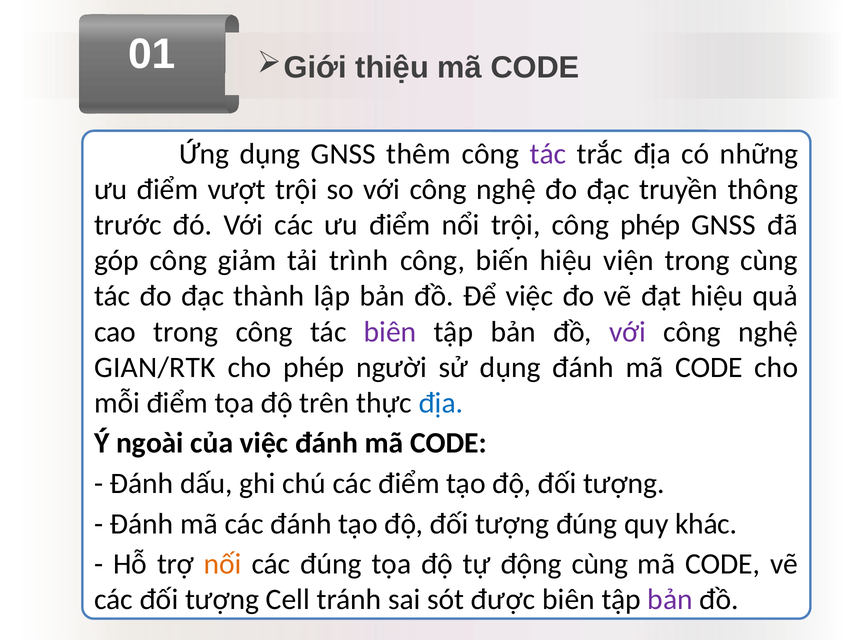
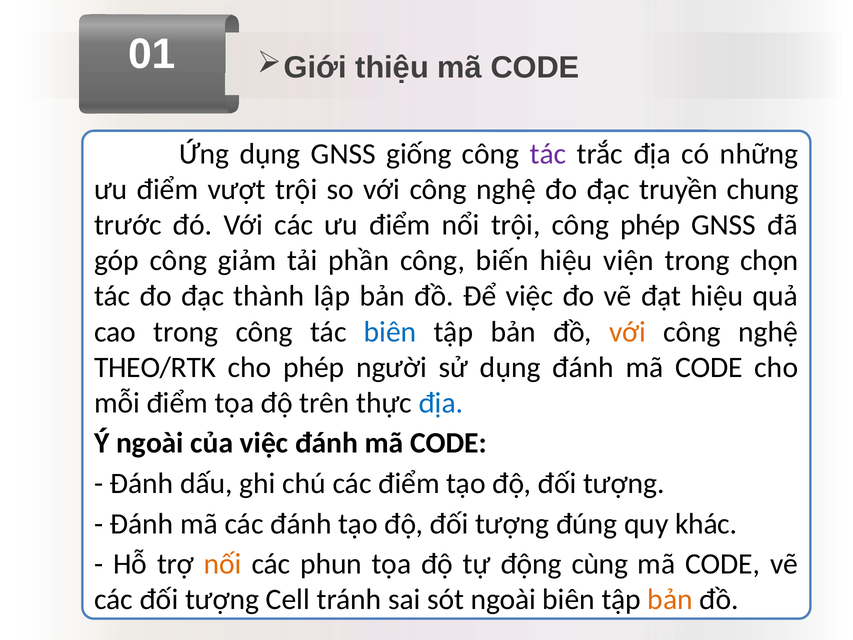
thêm: thêm -> giống
thông: thông -> chung
trình: trình -> phần
trong cùng: cùng -> chọn
biên at (390, 332) colour: purple -> blue
với at (628, 332) colour: purple -> orange
GIAN/RTK: GIAN/RTK -> THEO/RTK
các đúng: đúng -> phun
sót được: được -> ngoài
bản at (670, 599) colour: purple -> orange
